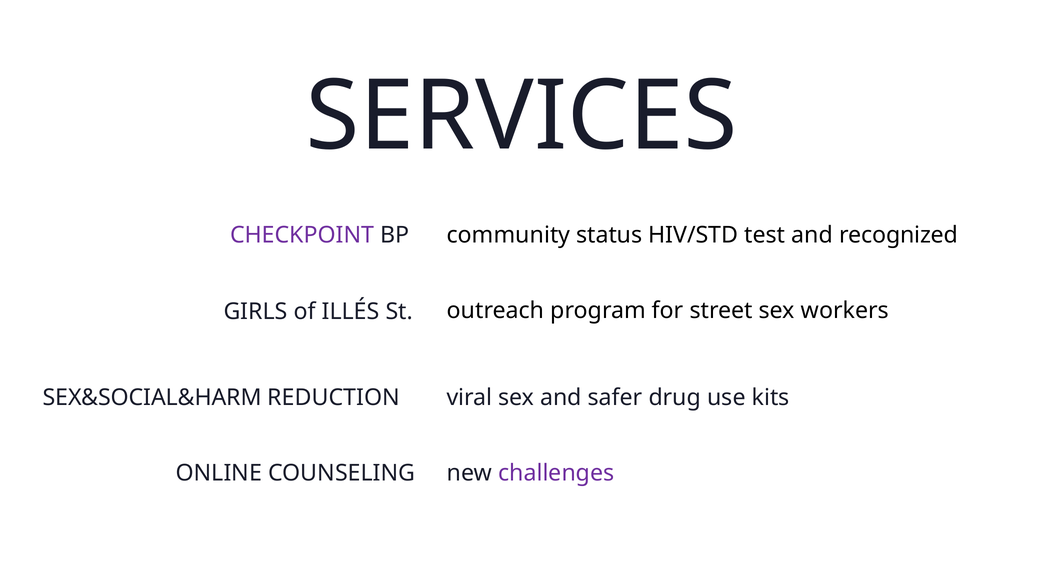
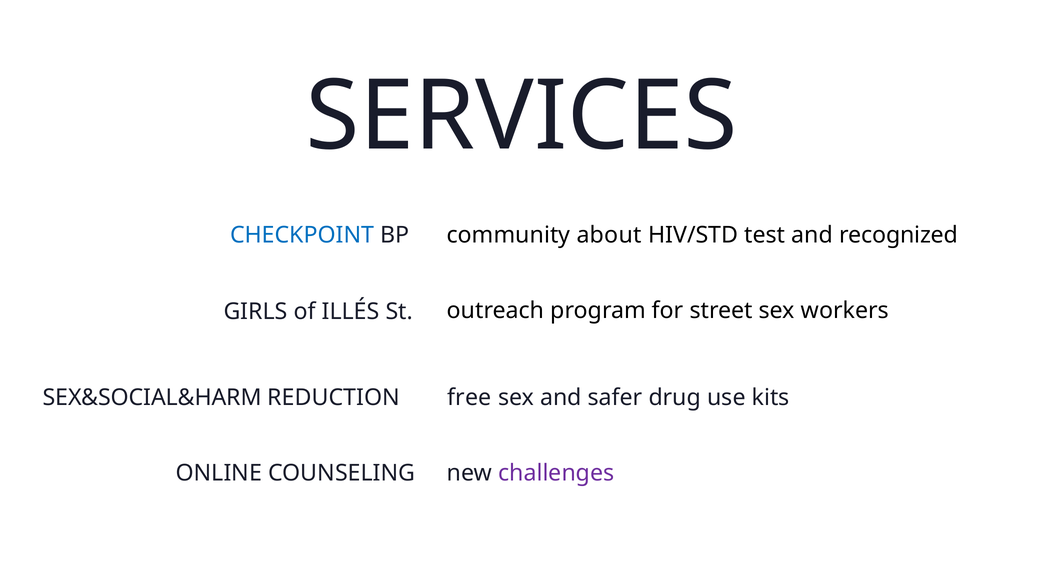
CHECKPOINT colour: purple -> blue
status: status -> about
viral: viral -> free
